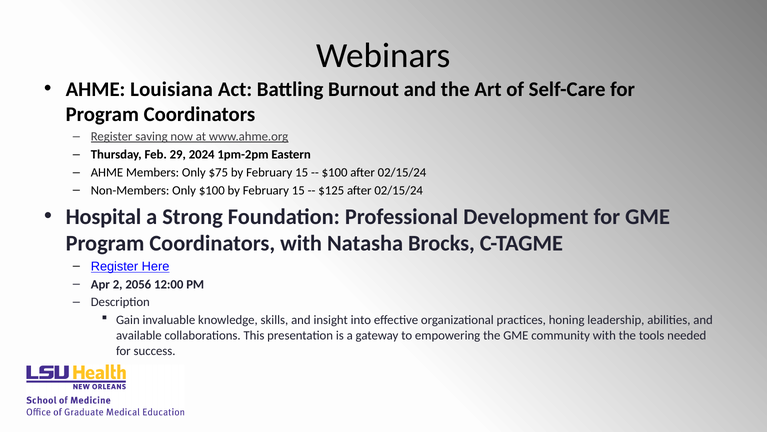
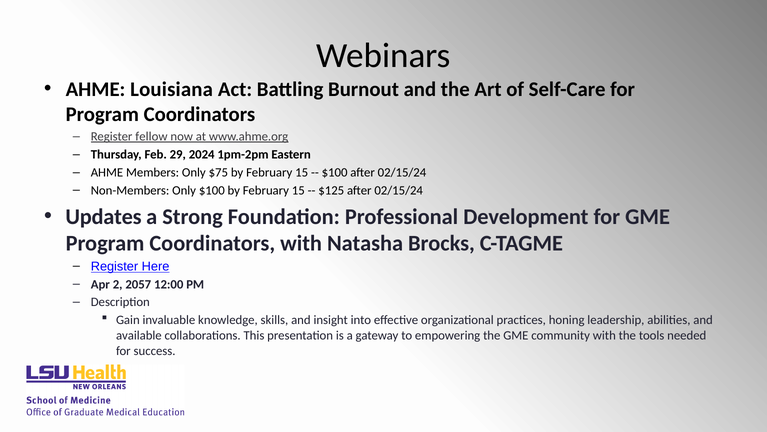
saving: saving -> fellow
Hospital: Hospital -> Updates
2056: 2056 -> 2057
